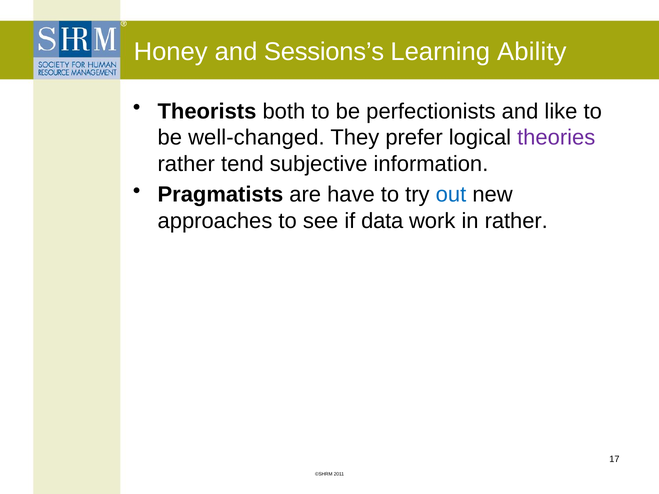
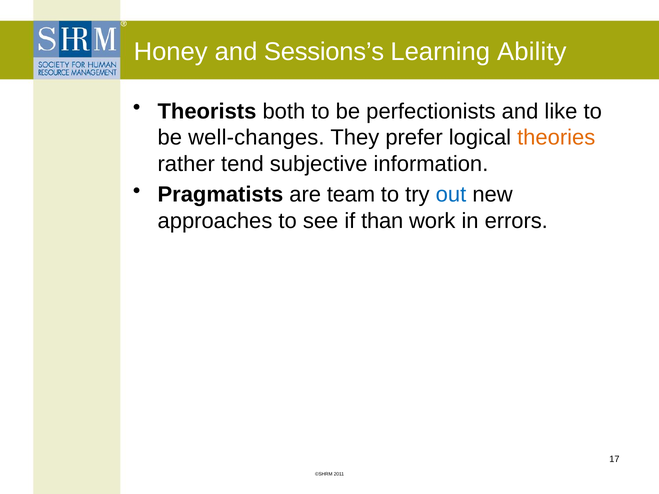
well-changed: well-changed -> well-changes
theories colour: purple -> orange
have: have -> team
data: data -> than
in rather: rather -> errors
